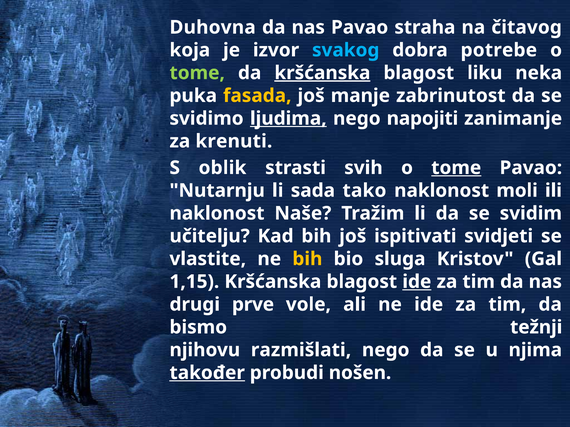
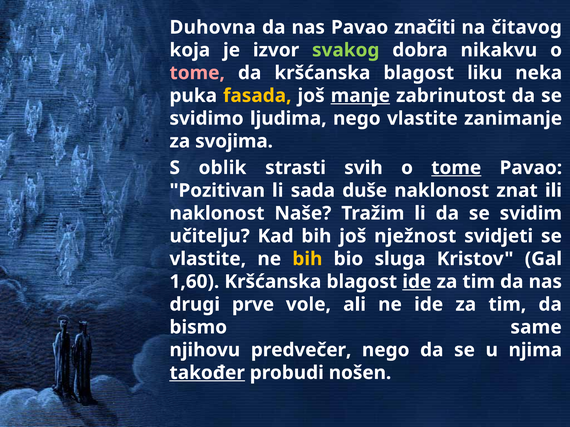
straha: straha -> značiti
svakog colour: light blue -> light green
potrebe: potrebe -> nikakvu
tome at (197, 73) colour: light green -> pink
kršćanska at (322, 73) underline: present -> none
manje underline: none -> present
ljudima underline: present -> none
nego napojiti: napojiti -> vlastite
krenuti: krenuti -> svojima
Nutarnju: Nutarnju -> Pozitivan
tako: tako -> duše
moli: moli -> znat
ispitivati: ispitivati -> nježnost
1,15: 1,15 -> 1,60
težnji: težnji -> same
razmišlati: razmišlati -> predvečer
